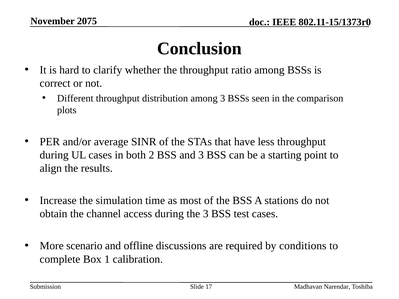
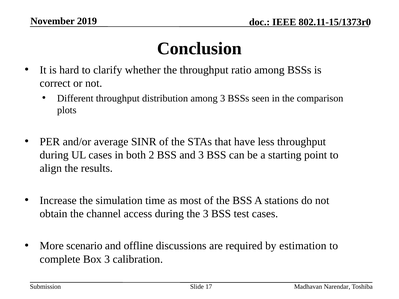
2075: 2075 -> 2019
conditions: conditions -> estimation
Box 1: 1 -> 3
